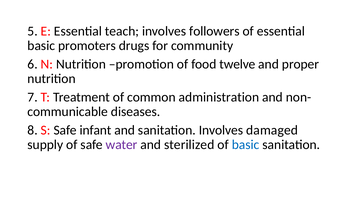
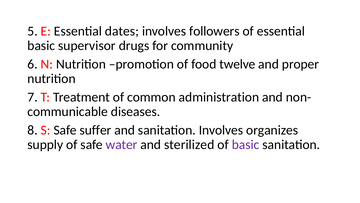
teach: teach -> dates
promoters: promoters -> supervisor
infant: infant -> suffer
damaged: damaged -> organizes
basic at (246, 144) colour: blue -> purple
